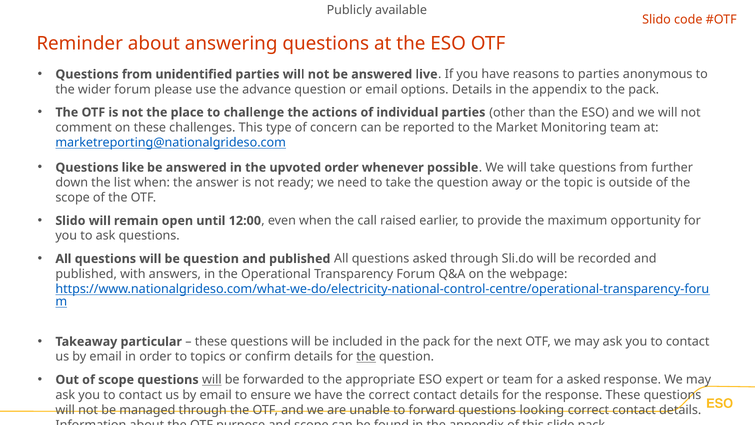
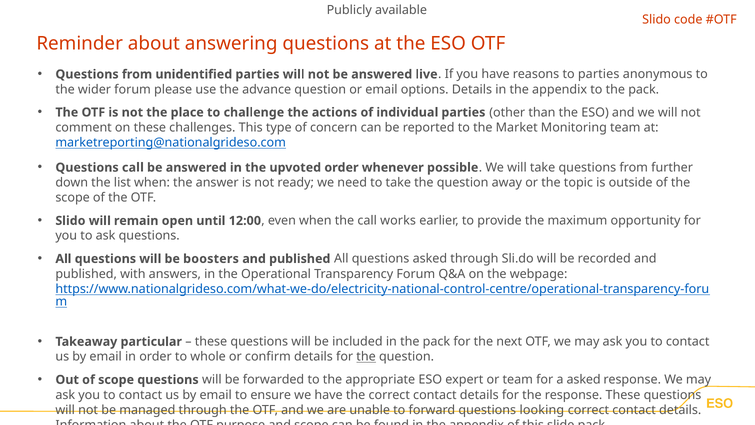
Questions like: like -> call
raised: raised -> works
be question: question -> boosters
topics: topics -> whole
will at (212, 379) underline: present -> none
